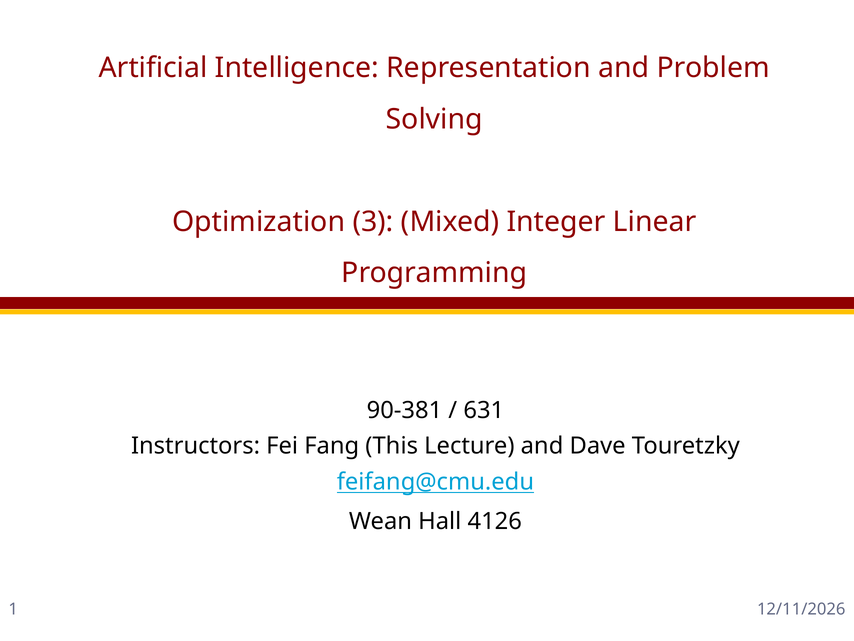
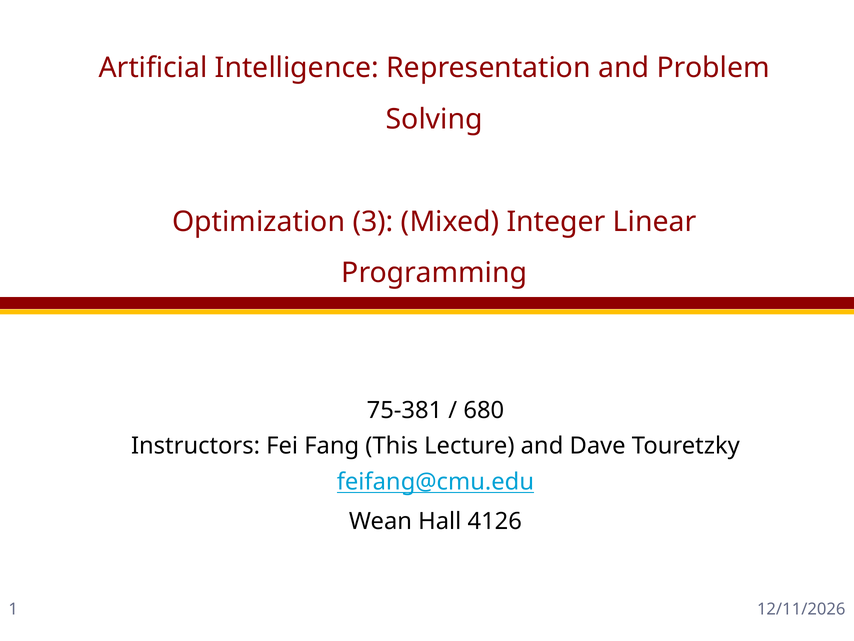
90-381: 90-381 -> 75-381
631: 631 -> 680
